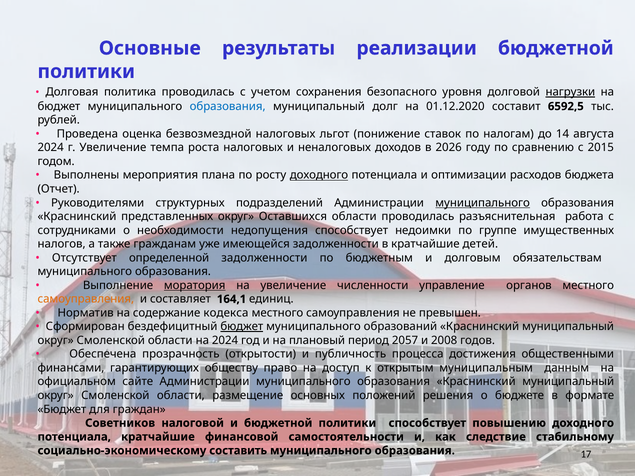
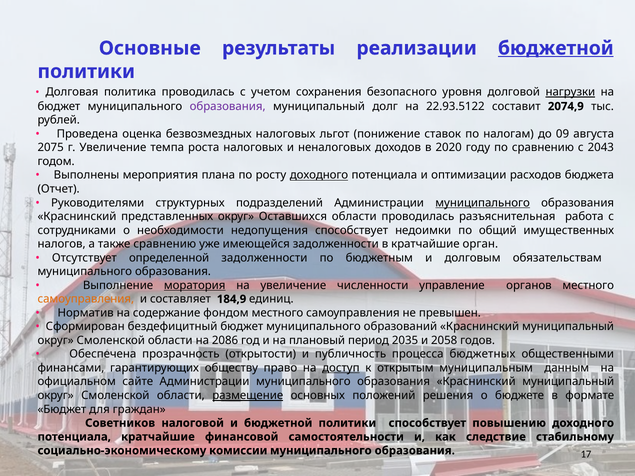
бюджетной at (556, 48) underline: none -> present
образования at (228, 106) colour: blue -> purple
01.12.2020: 01.12.2020 -> 22.93.5122
6592,5: 6592,5 -> 2074,9
безвозмездной: безвозмездной -> безвозмездных
14: 14 -> 09
2024 at (51, 148): 2024 -> 2075
2026: 2026 -> 2020
2015: 2015 -> 2043
группе: группе -> общий
также гражданам: гражданам -> сравнению
детей: детей -> орган
164,1: 164,1 -> 184,9
кодекса: кодекса -> фондом
бюджет at (242, 327) underline: present -> none
на 2024: 2024 -> 2086
2057: 2057 -> 2035
2008: 2008 -> 2058
достижения: достижения -> бюджетных
доступ underline: none -> present
размещение underline: none -> present
составить: составить -> комиссии
